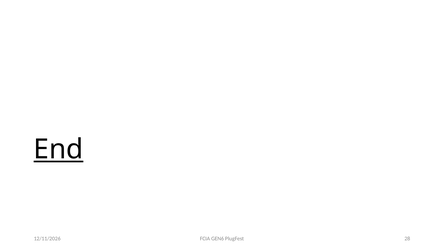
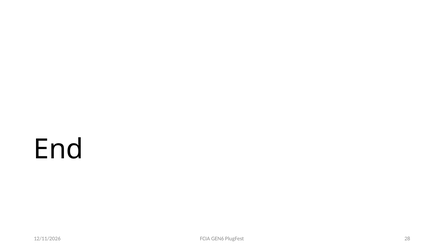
End underline: present -> none
